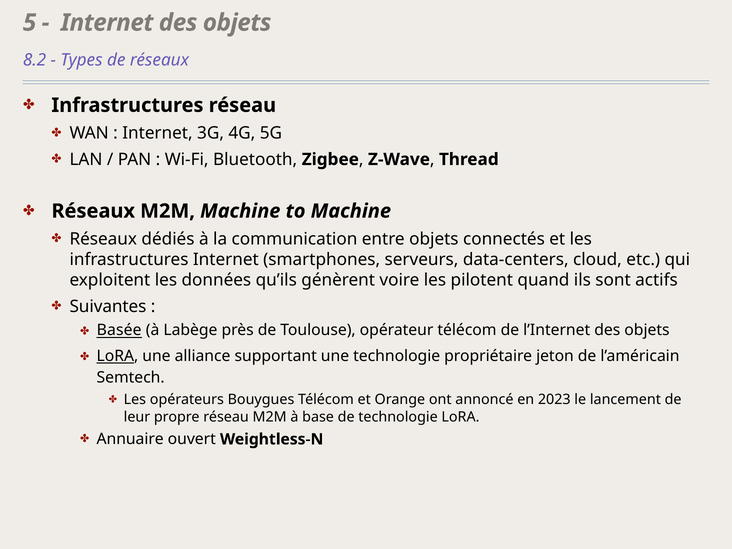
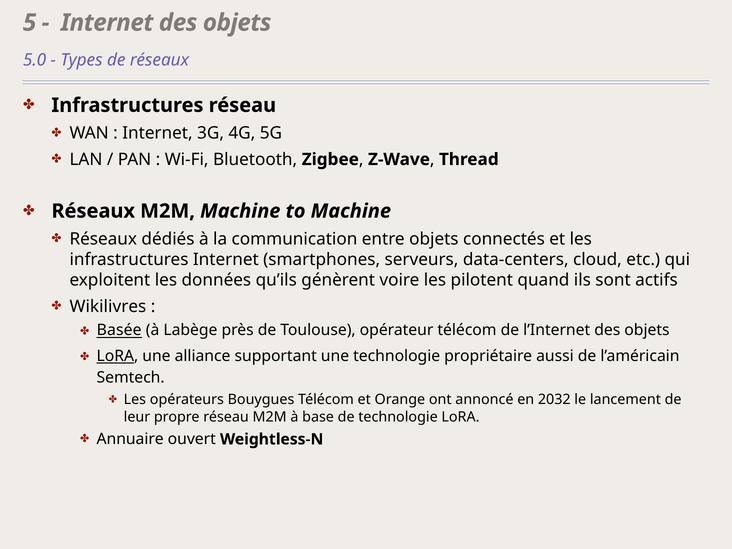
8.2: 8.2 -> 5.0
Suivantes: Suivantes -> Wikilivres
jeton: jeton -> aussi
2023: 2023 -> 2032
